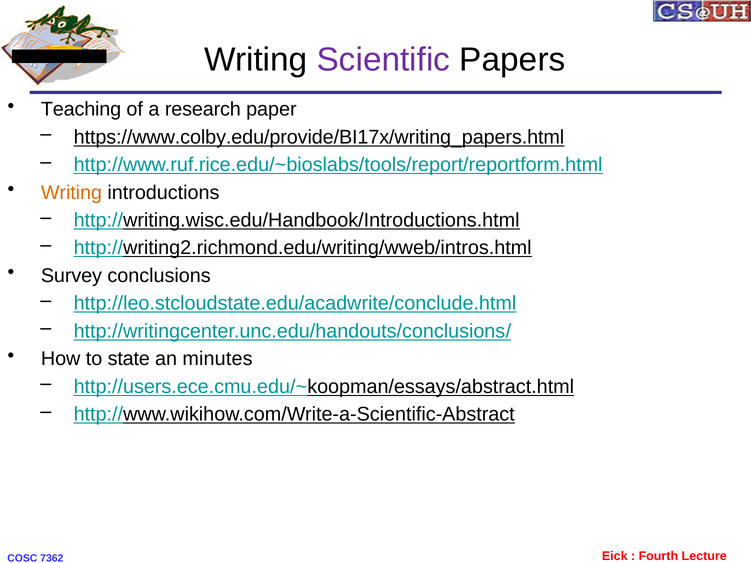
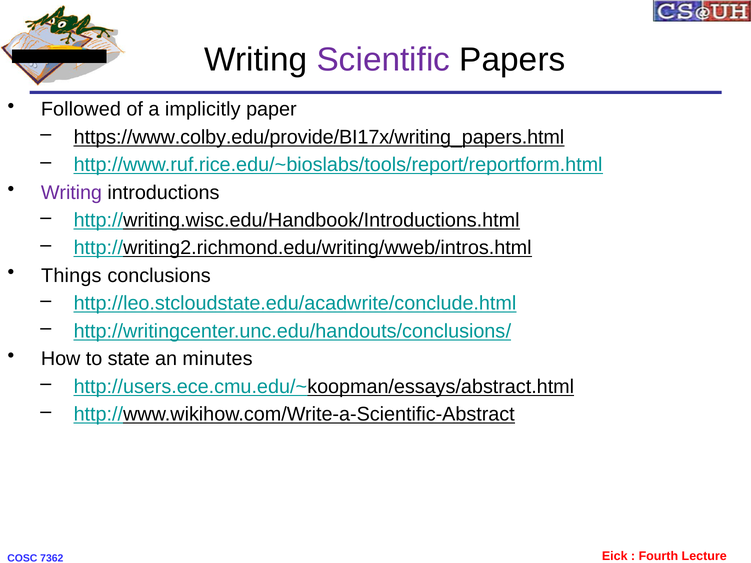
Teaching: Teaching -> Followed
research: research -> implicitly
Writing at (71, 193) colour: orange -> purple
Survey: Survey -> Things
